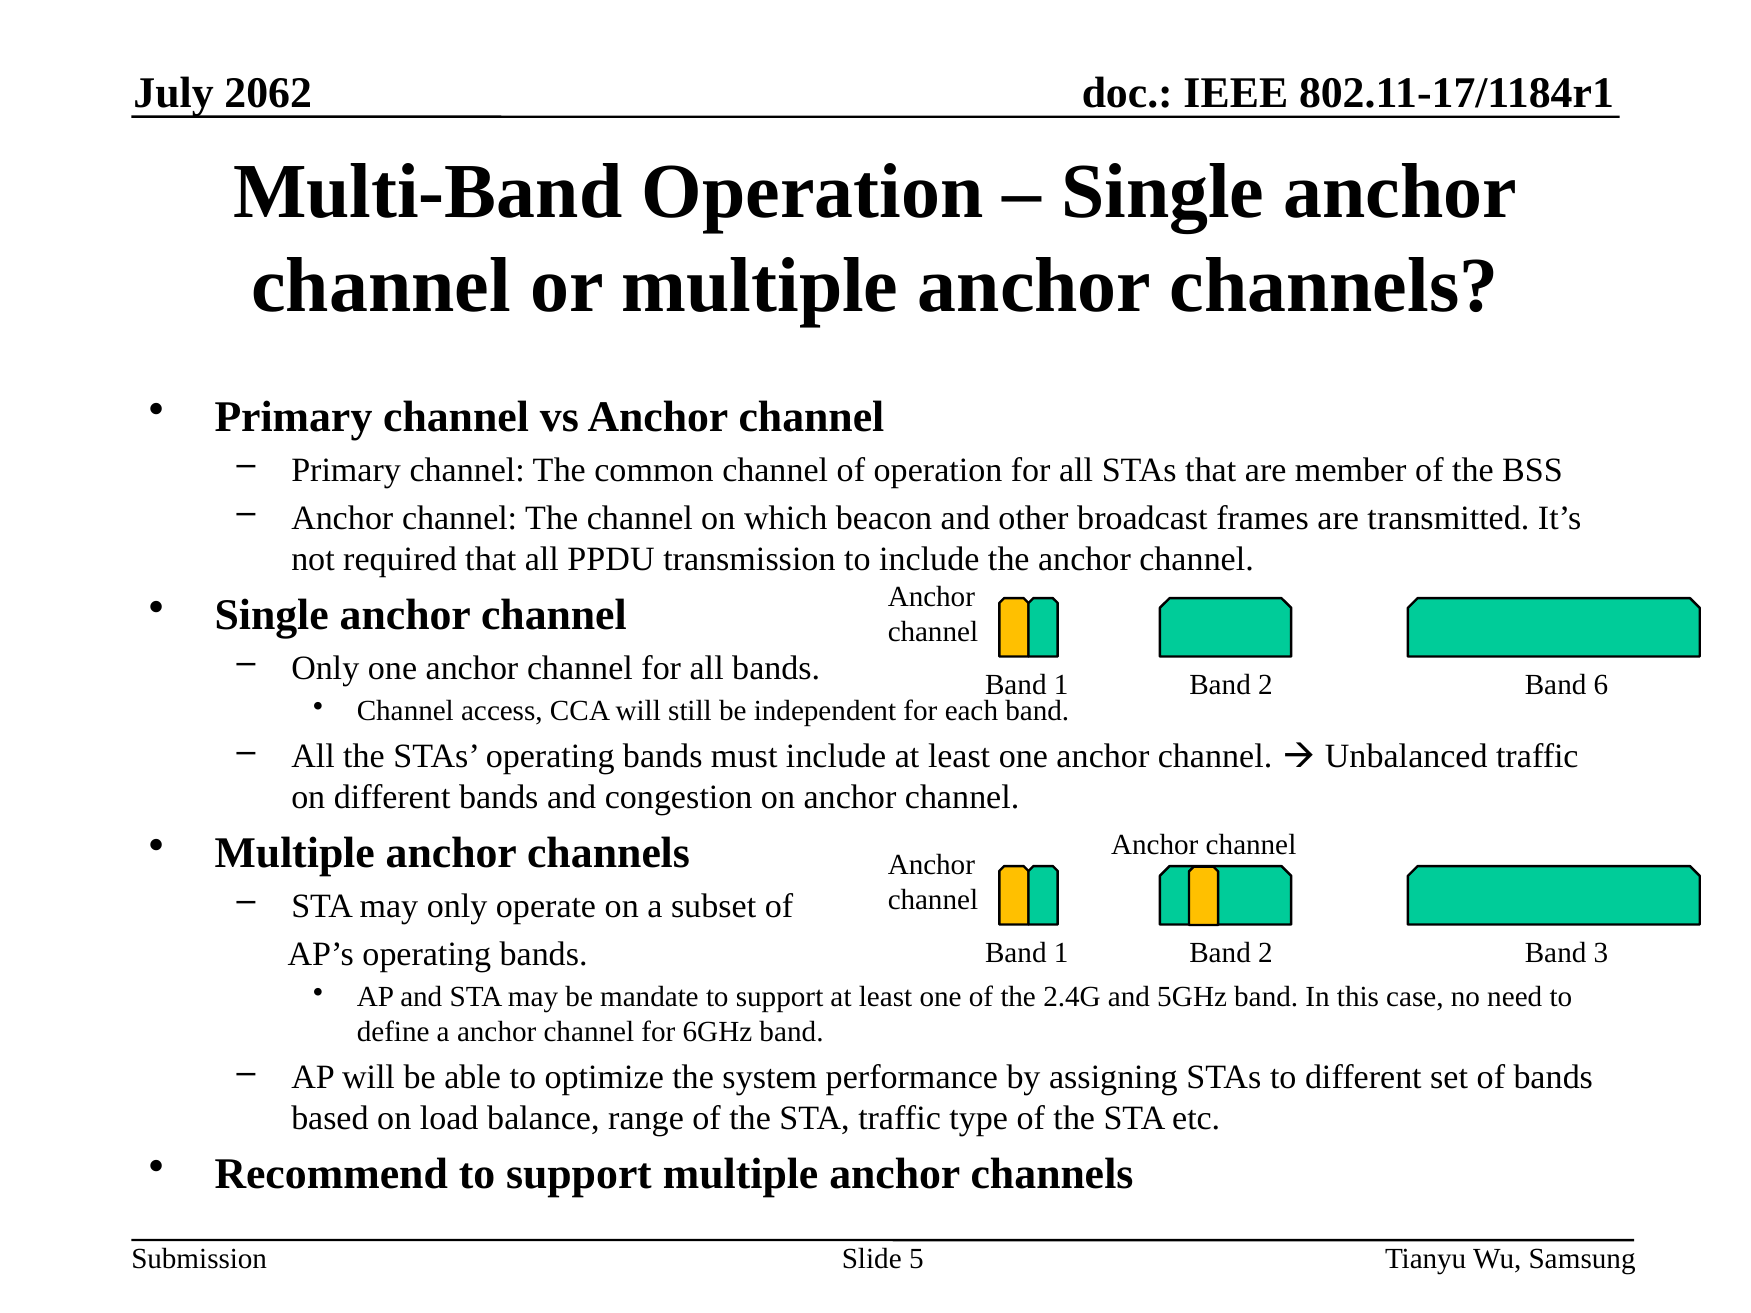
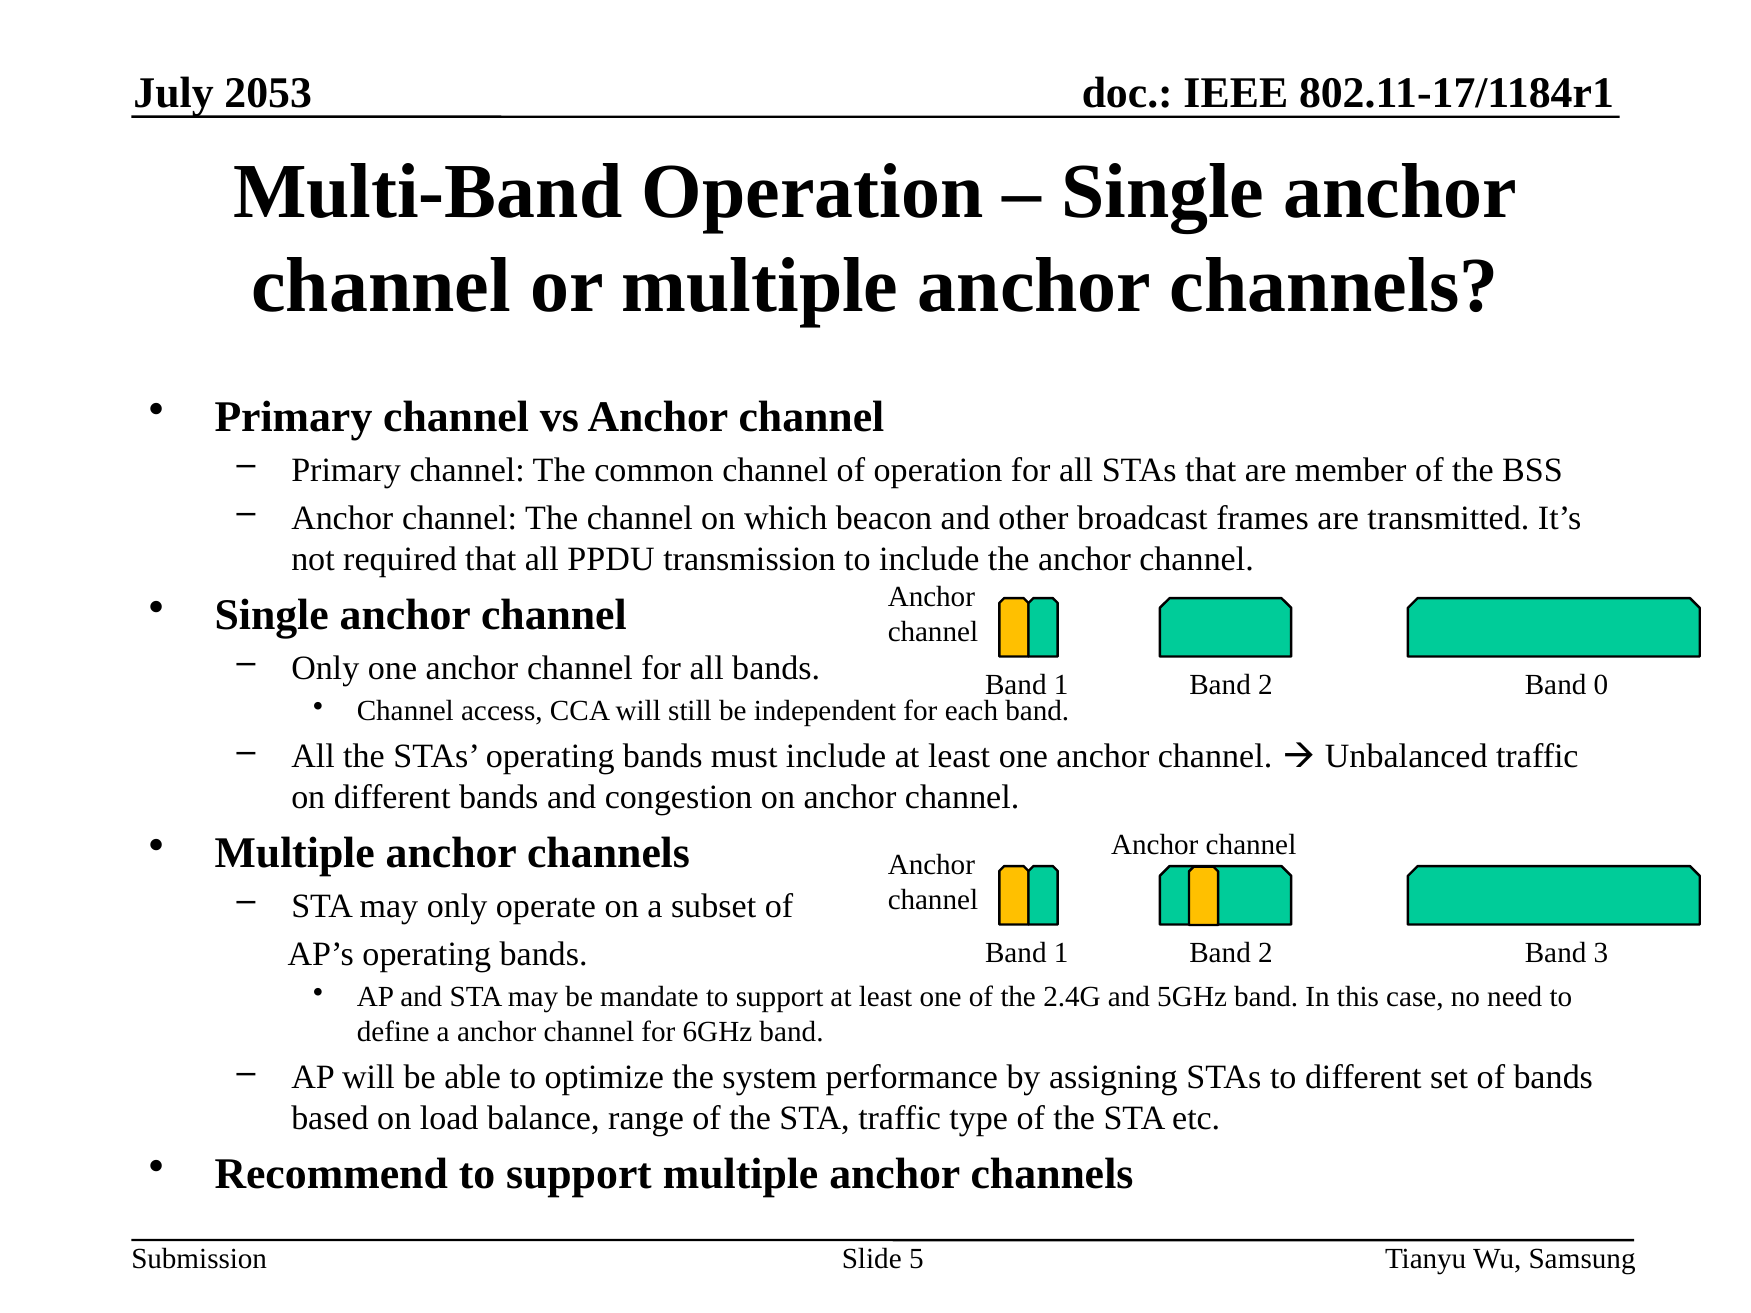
2062: 2062 -> 2053
6: 6 -> 0
